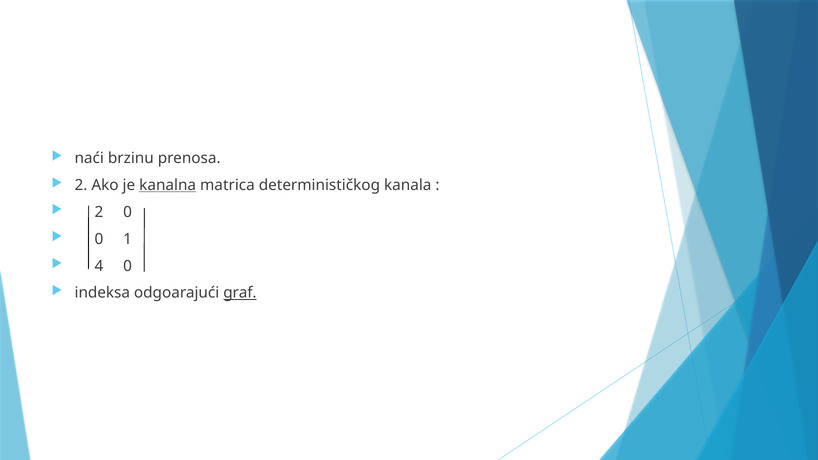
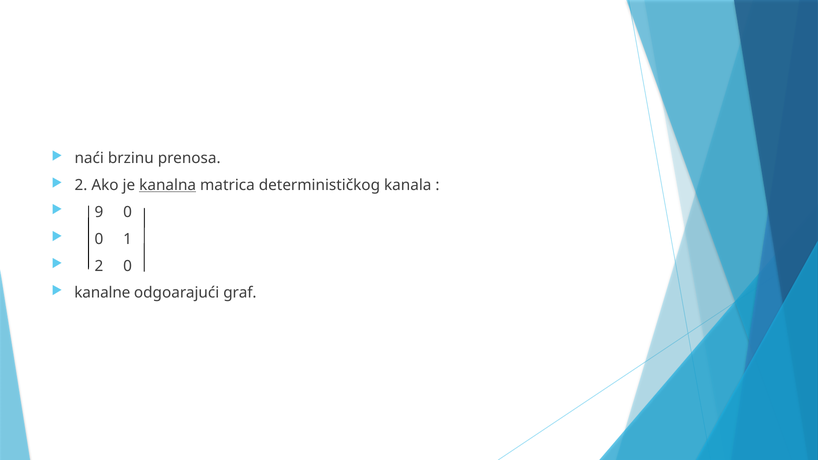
2 at (99, 212): 2 -> 9
4 at (99, 266): 4 -> 2
indeksa: indeksa -> kanalne
graf underline: present -> none
